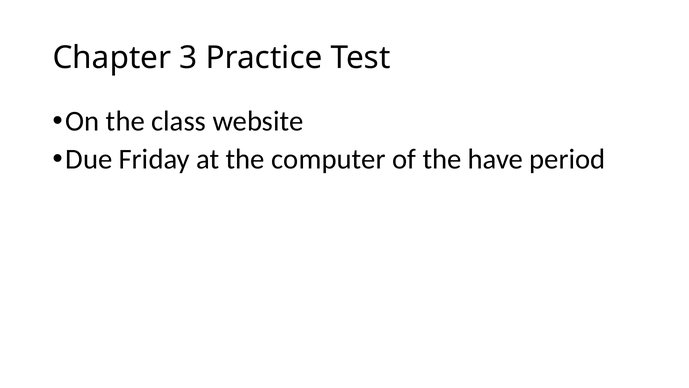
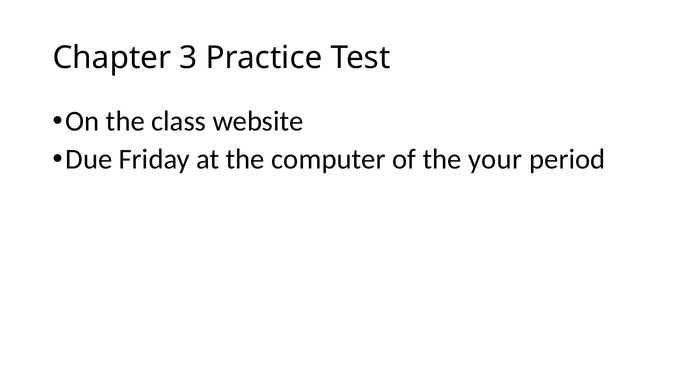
have: have -> your
